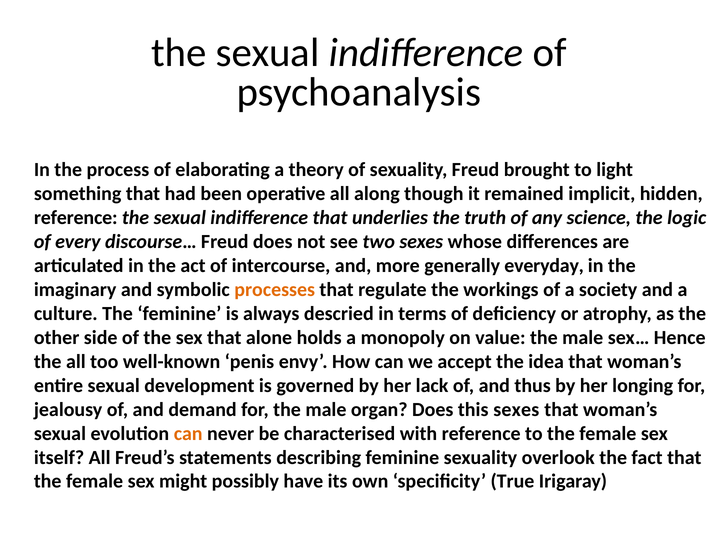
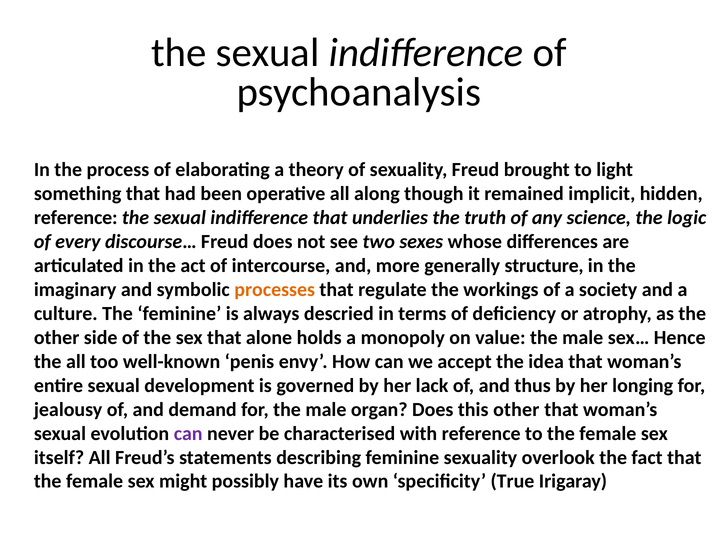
everyday: everyday -> structure
this sexes: sexes -> other
can at (188, 433) colour: orange -> purple
